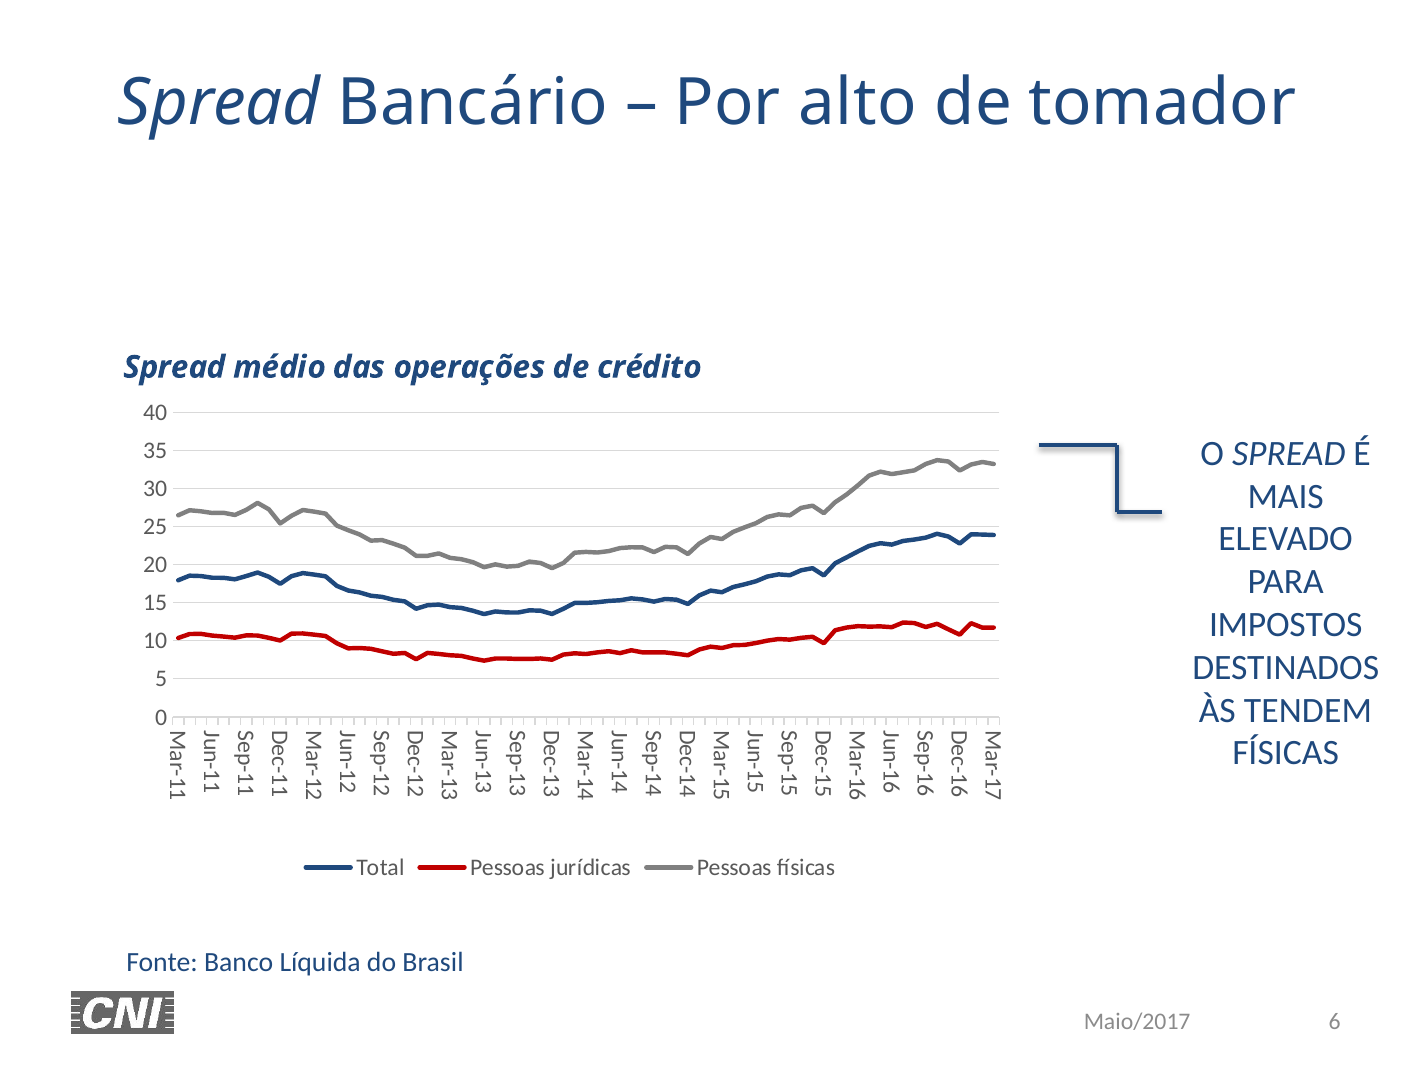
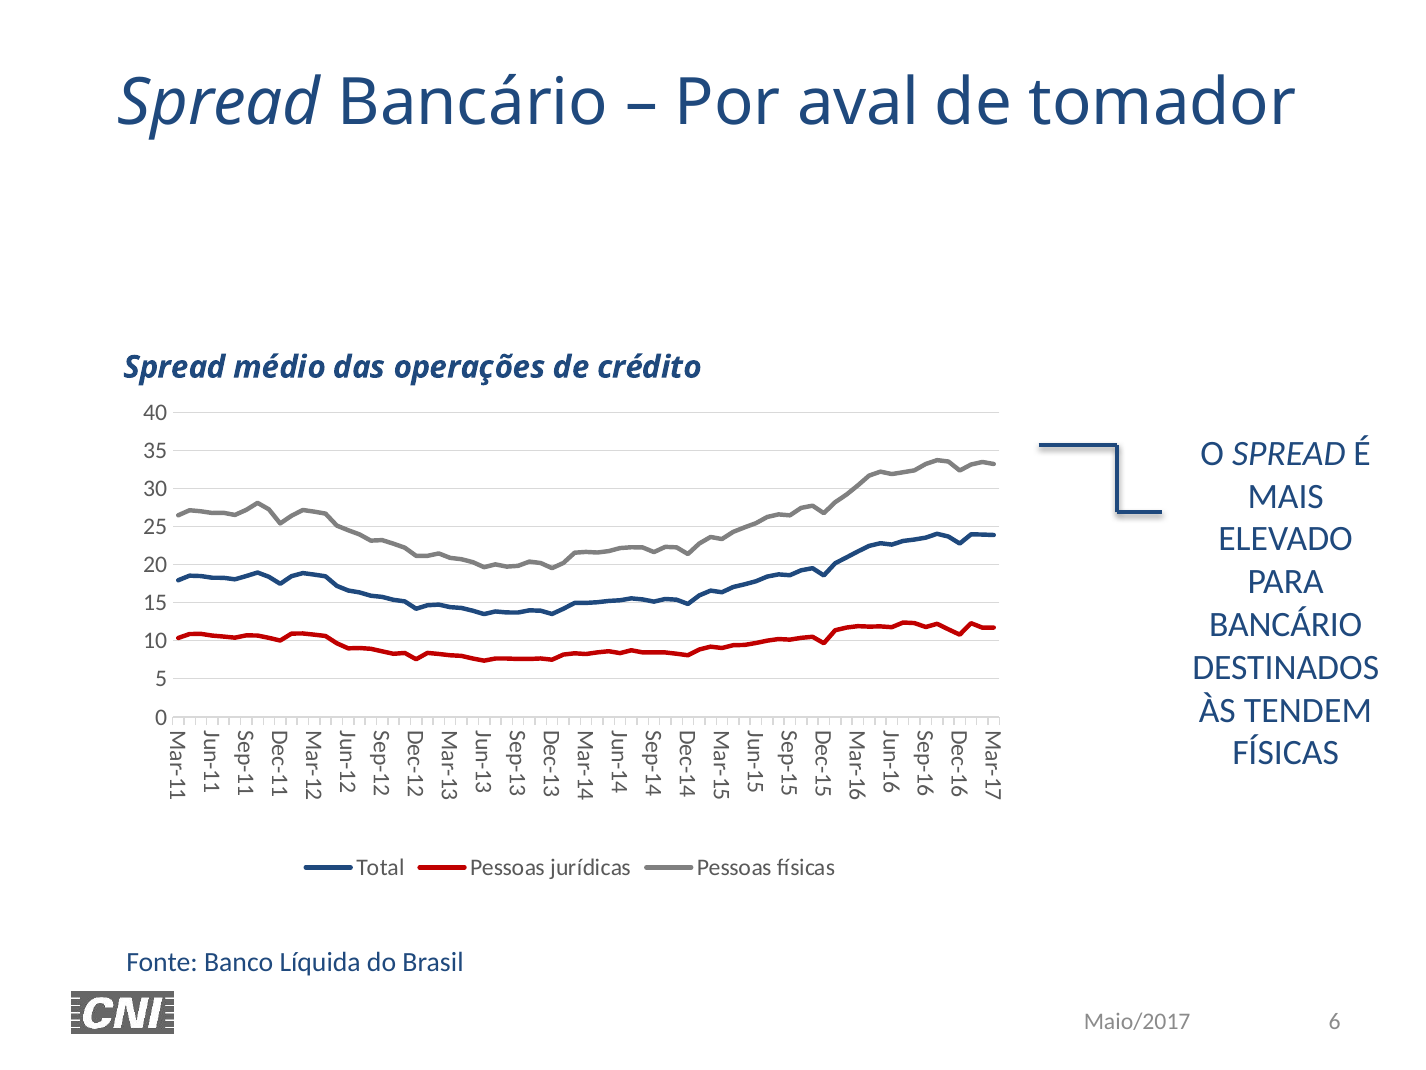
alto: alto -> aval
IMPOSTOS at (1286, 624): IMPOSTOS -> BANCÁRIO
